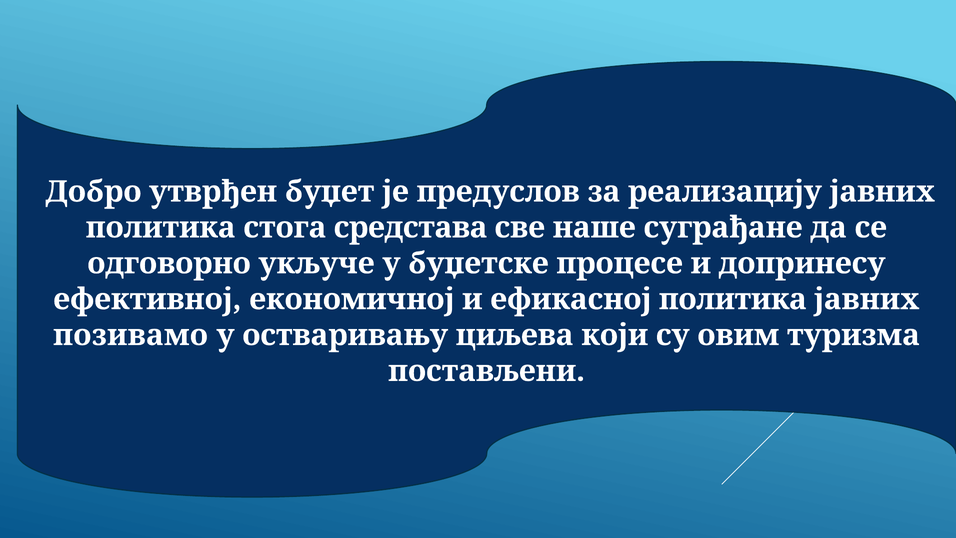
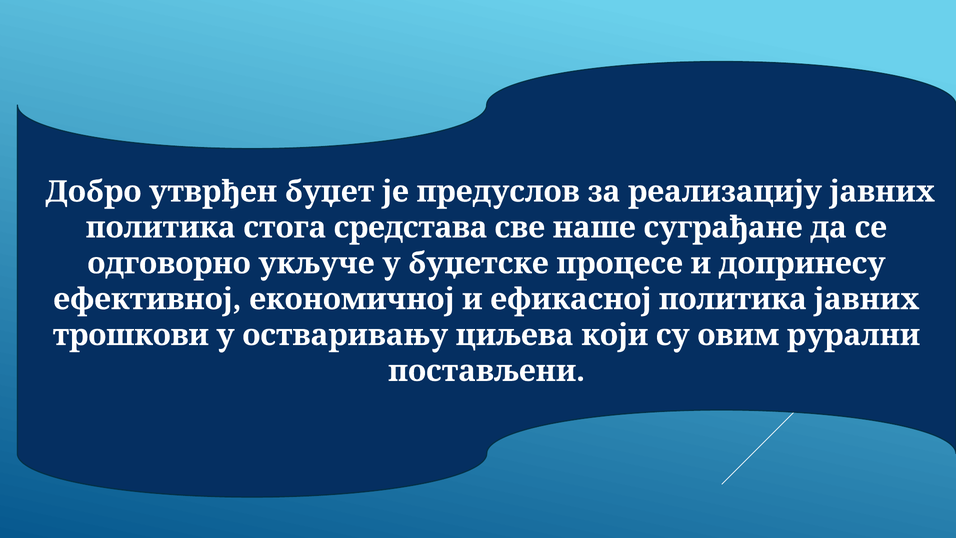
позивамо: позивамо -> трошкови
туризма: туризма -> рурални
